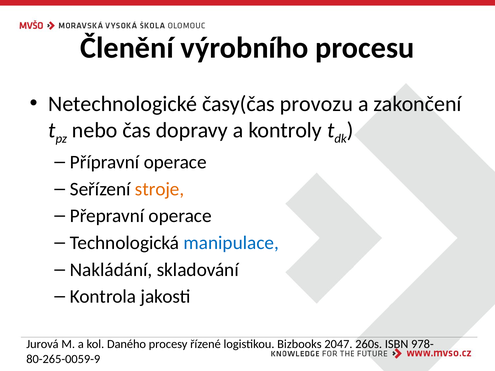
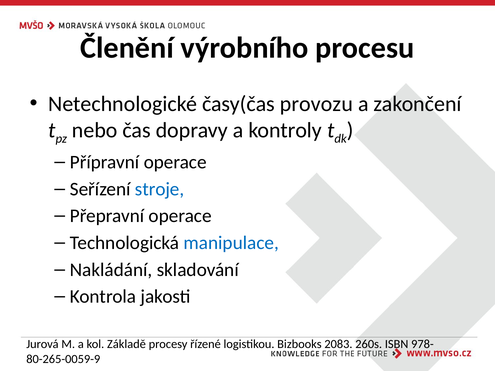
stroje colour: orange -> blue
Daného: Daného -> Základě
2047: 2047 -> 2083
